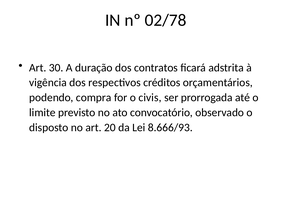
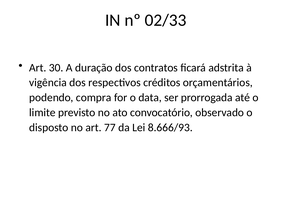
02/78: 02/78 -> 02/33
civis: civis -> data
20: 20 -> 77
